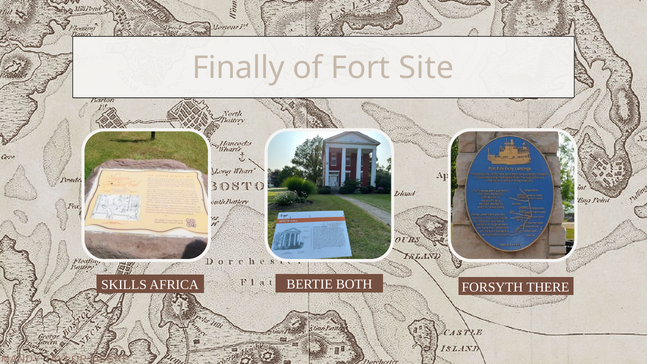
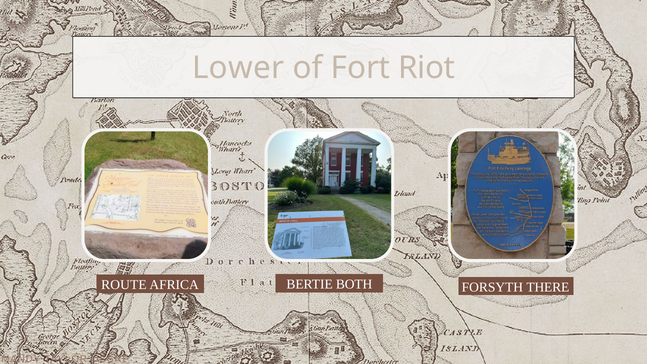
Finally: Finally -> Lower
Site: Site -> Riot
SKILLS: SKILLS -> ROUTE
